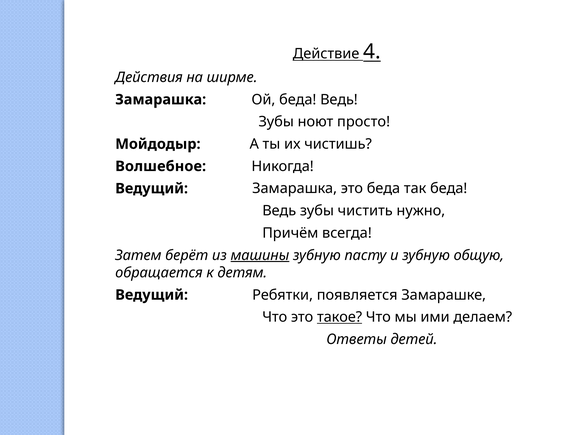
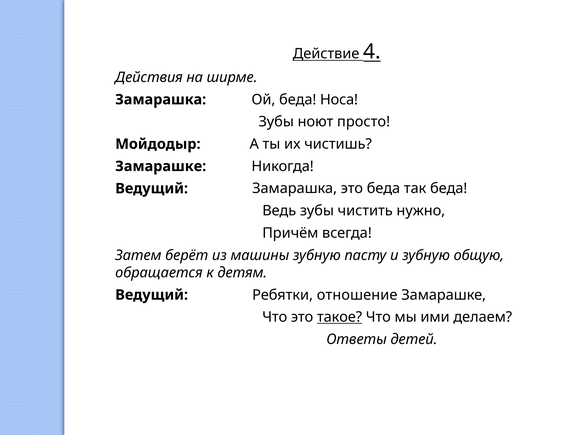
Ой беда Ведь: Ведь -> Носа
Волшебное at (161, 166): Волшебное -> Замарашке
машины underline: present -> none
появляется: появляется -> отношение
